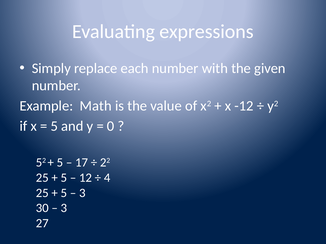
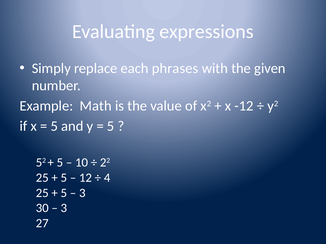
each number: number -> phrases
0 at (111, 126): 0 -> 5
17: 17 -> 10
